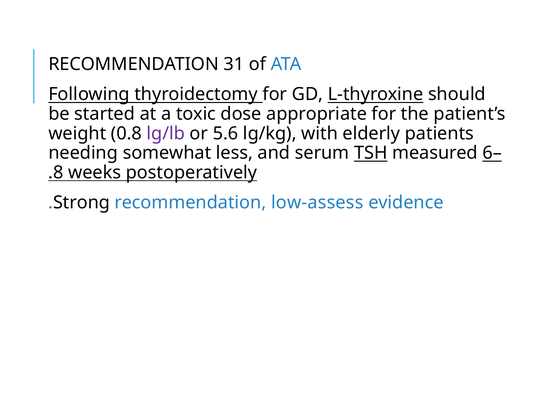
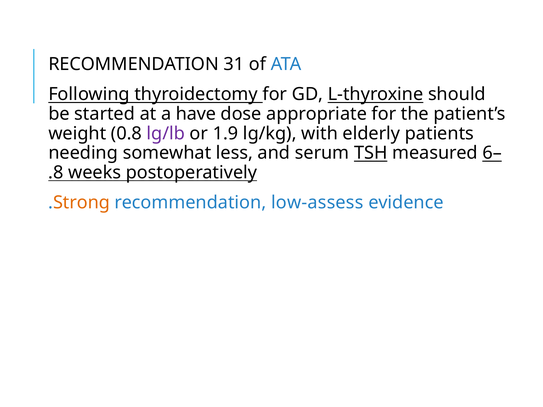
toxic: toxic -> have
5.6: 5.6 -> 1.9
Strong colour: black -> orange
